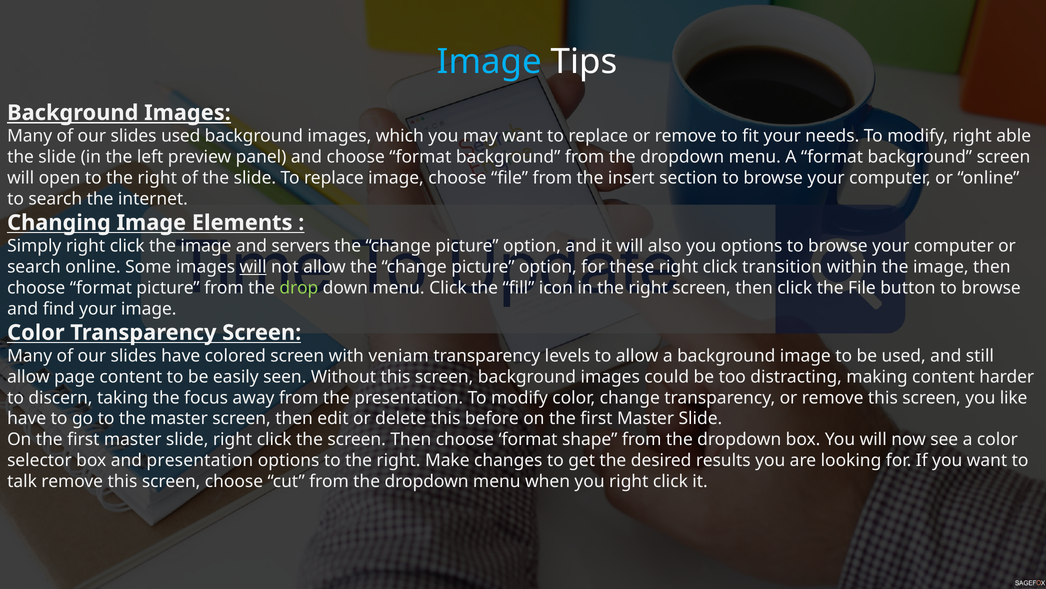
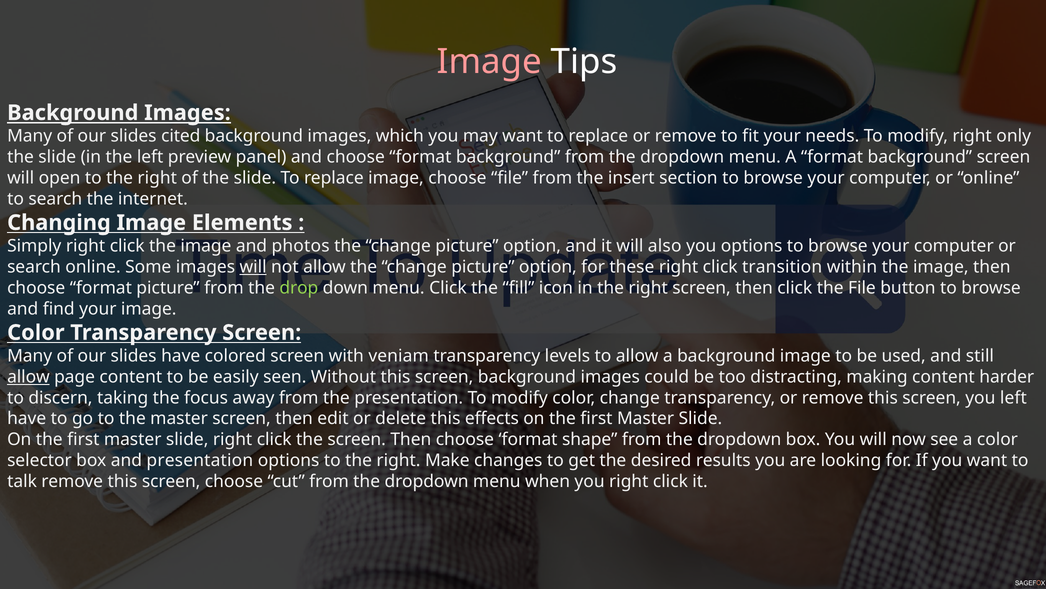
Image at (489, 62) colour: light blue -> pink
slides used: used -> cited
able: able -> only
servers: servers -> photos
allow at (28, 376) underline: none -> present
you like: like -> left
before: before -> effects
